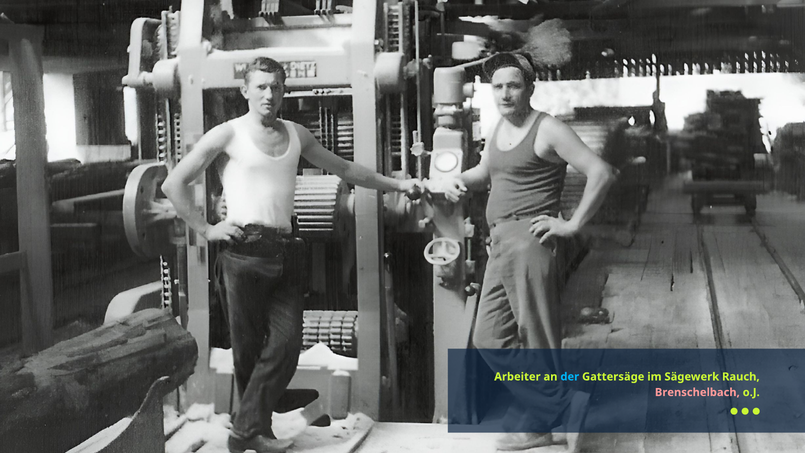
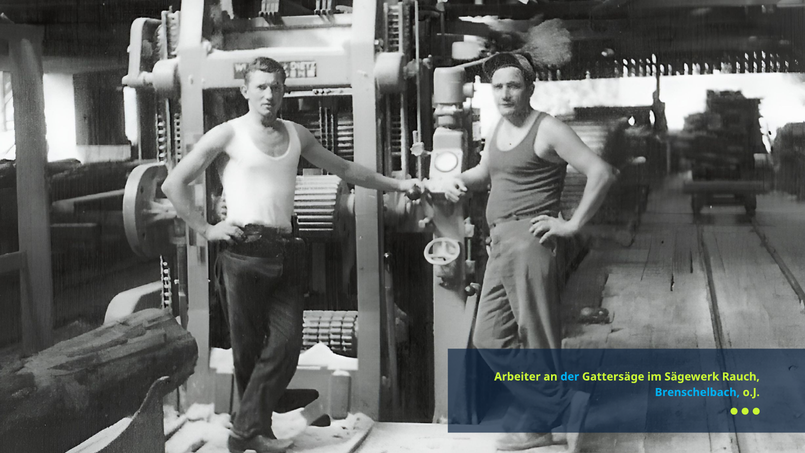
Brenschelbach colour: pink -> light blue
